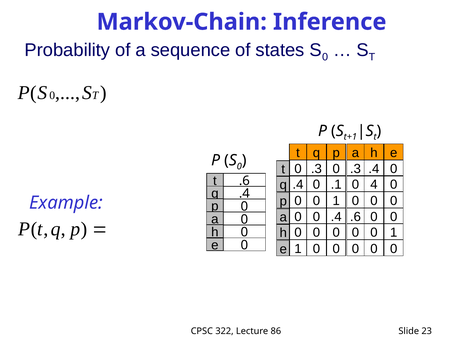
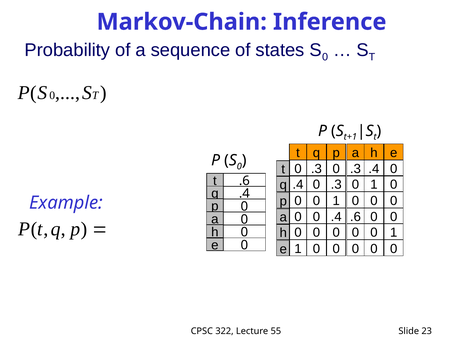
.4 0 .1: .1 -> .3
4 at (374, 185): 4 -> 1
86: 86 -> 55
